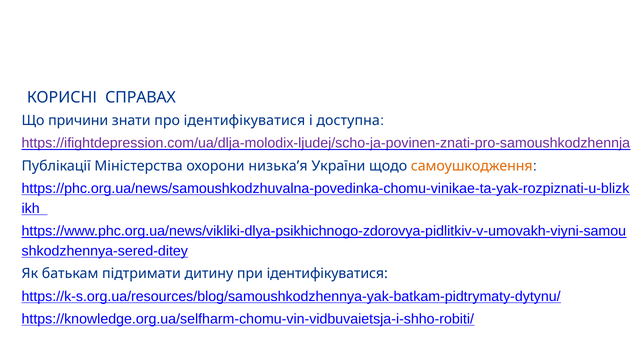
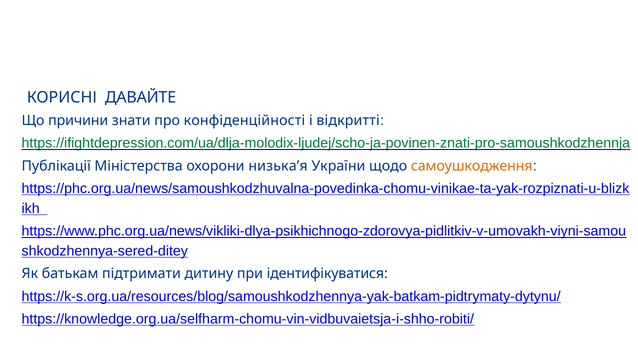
СПРАВАХ: СПРАВАХ -> ДАВАЙТЕ
про ідентифікуватися: ідентифікуватися -> конфіденційності
доступна: доступна -> відкритті
https://ifightdepression.com/ua/dlja-molodix-ljudej/scho-ja-povinen-znati-pro-samoushkodzhennja colour: purple -> green
